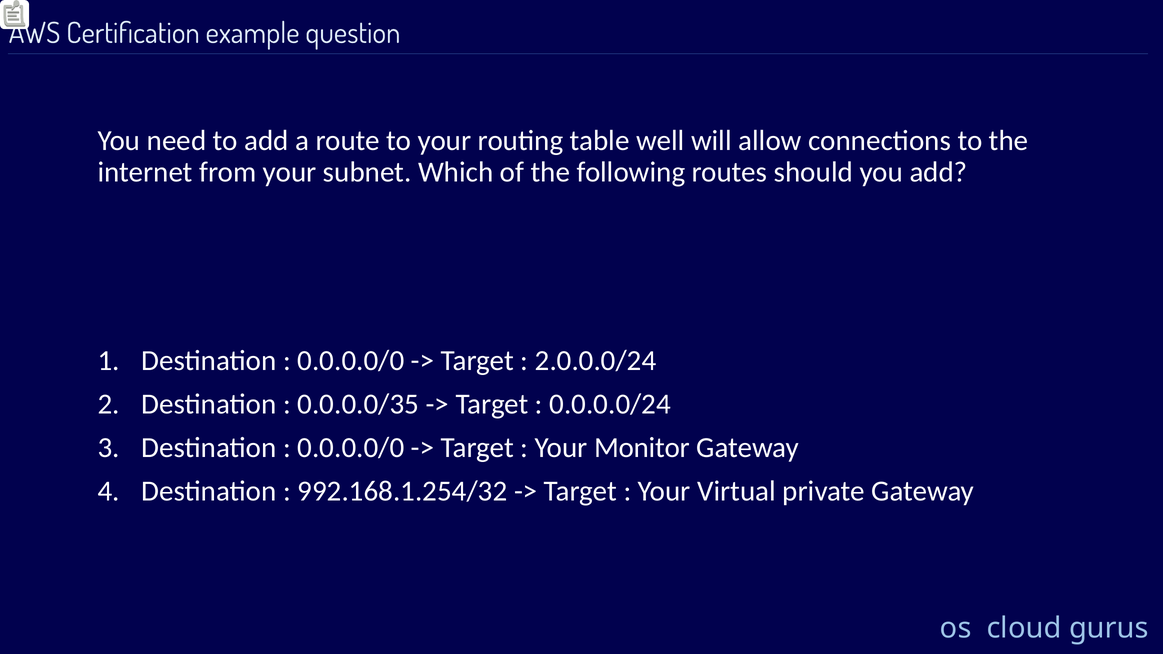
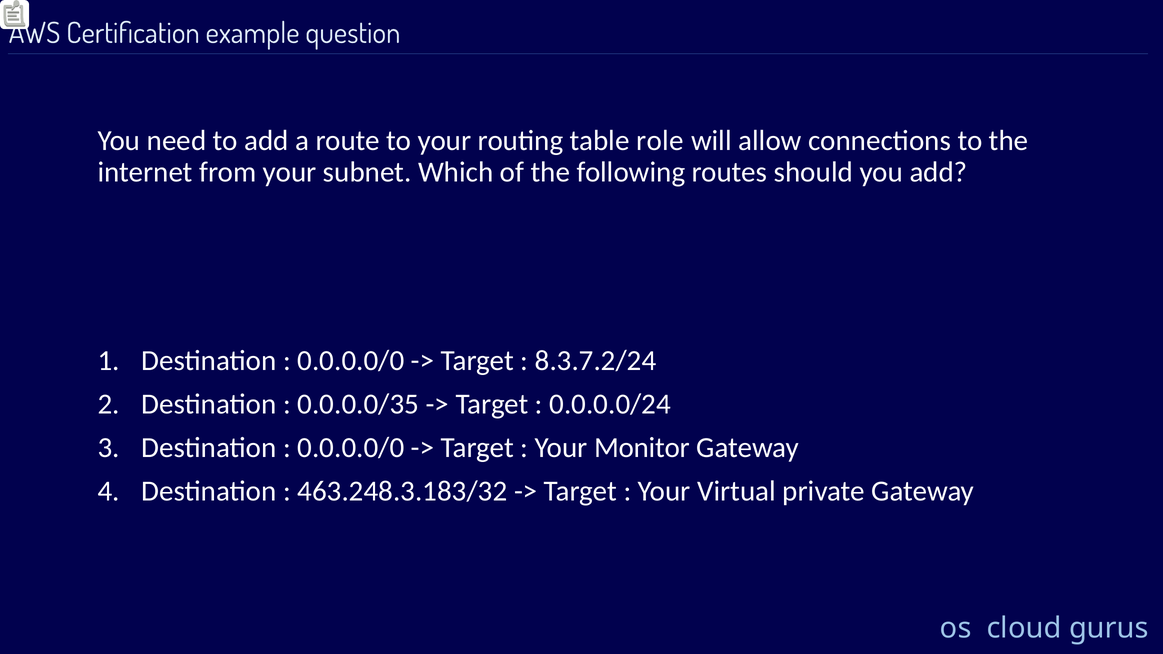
well: well -> role
2.0.0.0/24: 2.0.0.0/24 -> 8.3.7.2/24
992.168.1.254/32: 992.168.1.254/32 -> 463.248.3.183/32
